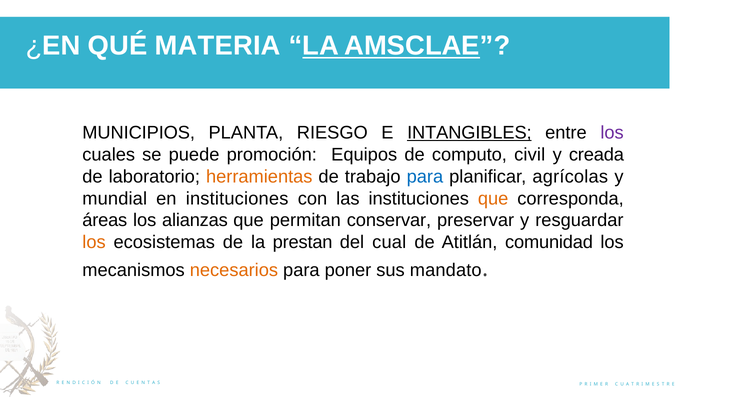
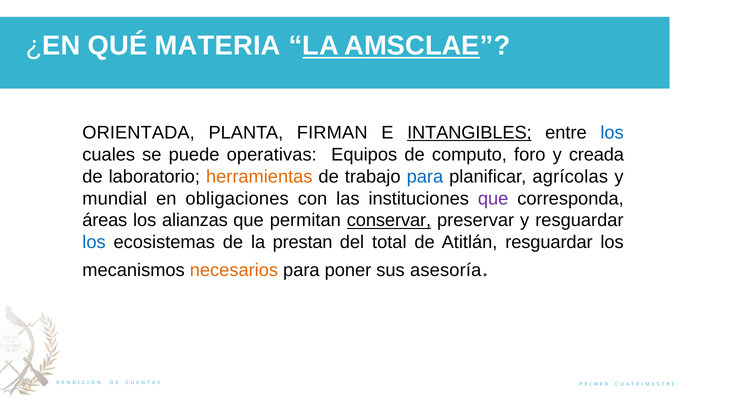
MUNICIPIOS: MUNICIPIOS -> ORIENTADA
RIESGO: RIESGO -> FIRMAN
los at (612, 133) colour: purple -> blue
promoción: promoción -> operativas
civil: civil -> foro
en instituciones: instituciones -> obligaciones
que at (493, 198) colour: orange -> purple
conservar underline: none -> present
los at (94, 242) colour: orange -> blue
cual: cual -> total
Atitlán comunidad: comunidad -> resguardar
mandato: mandato -> asesoría
